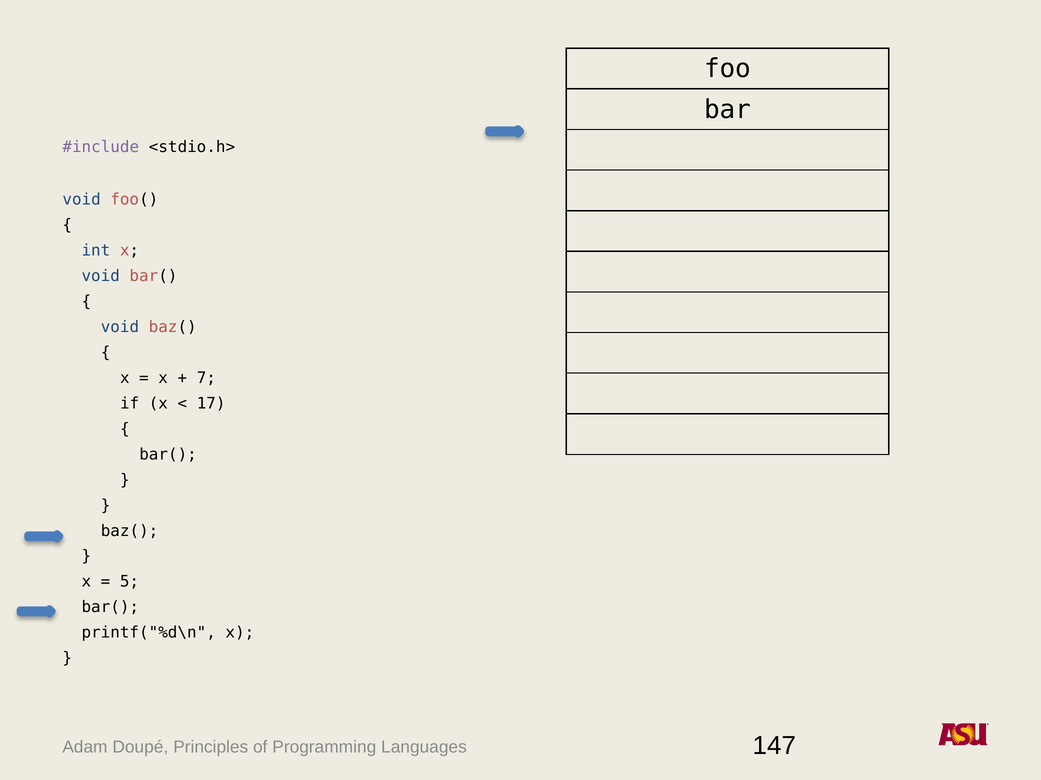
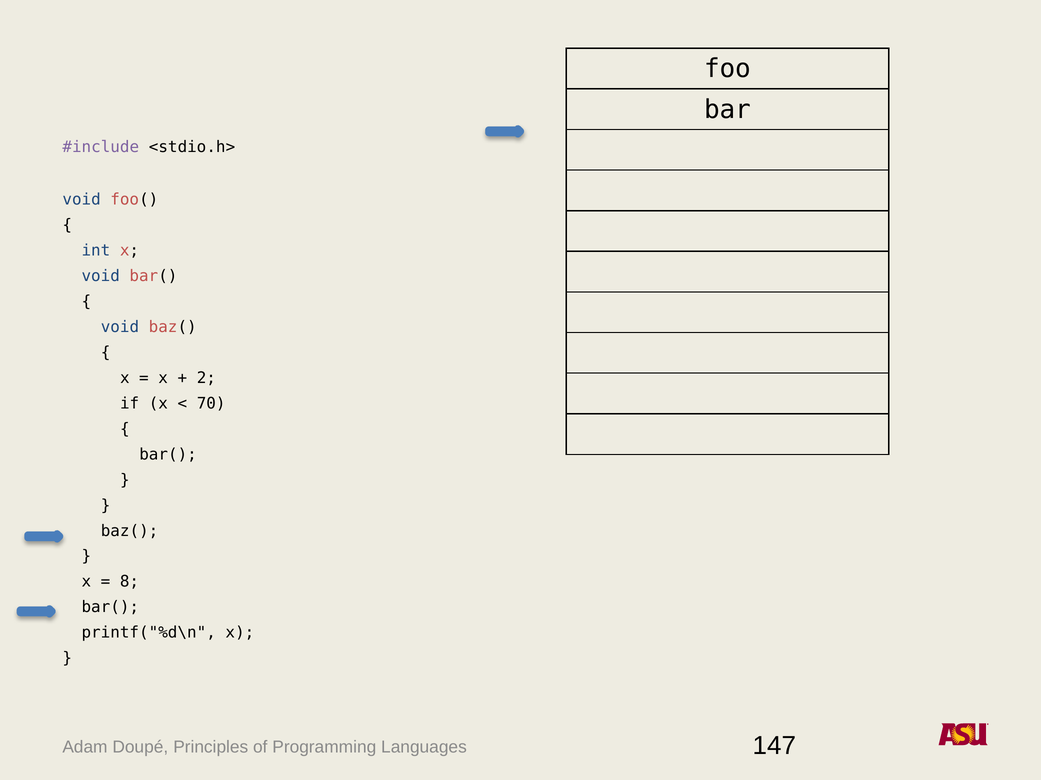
7: 7 -> 2
17: 17 -> 70
5: 5 -> 8
